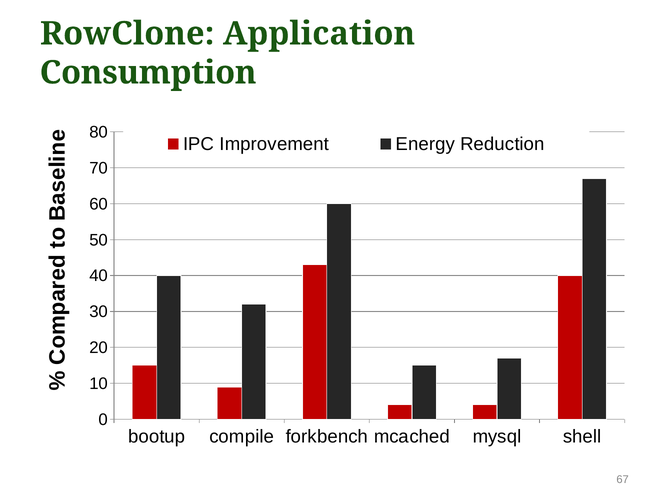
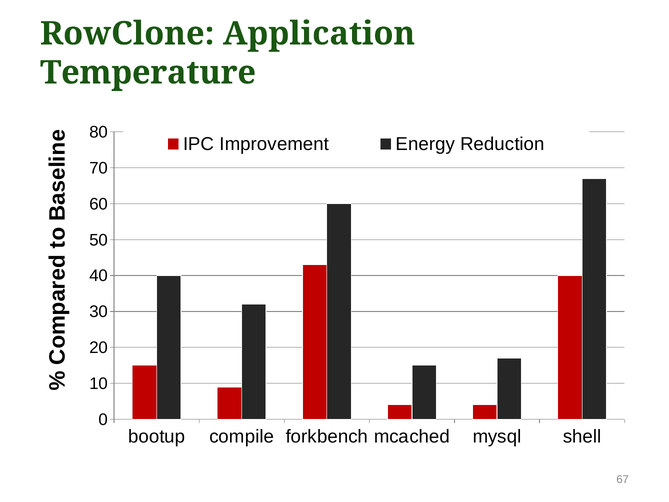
Consumption: Consumption -> Temperature
